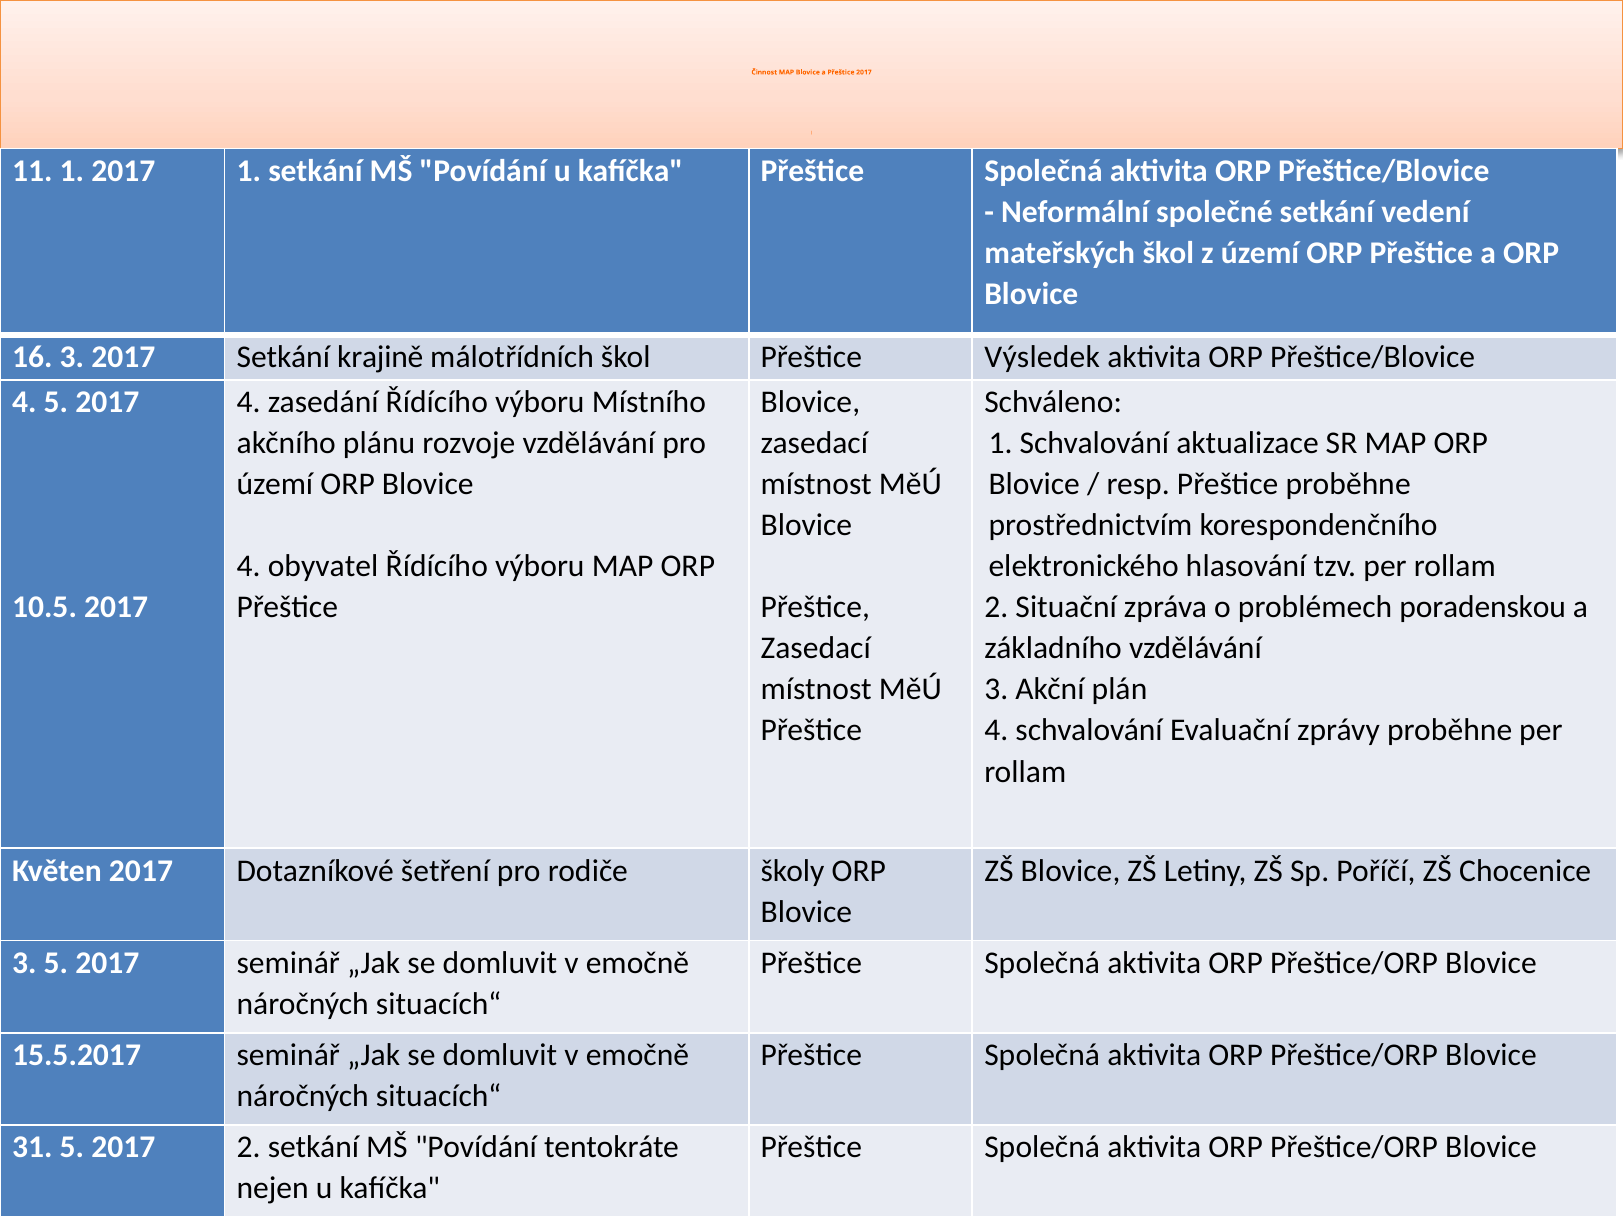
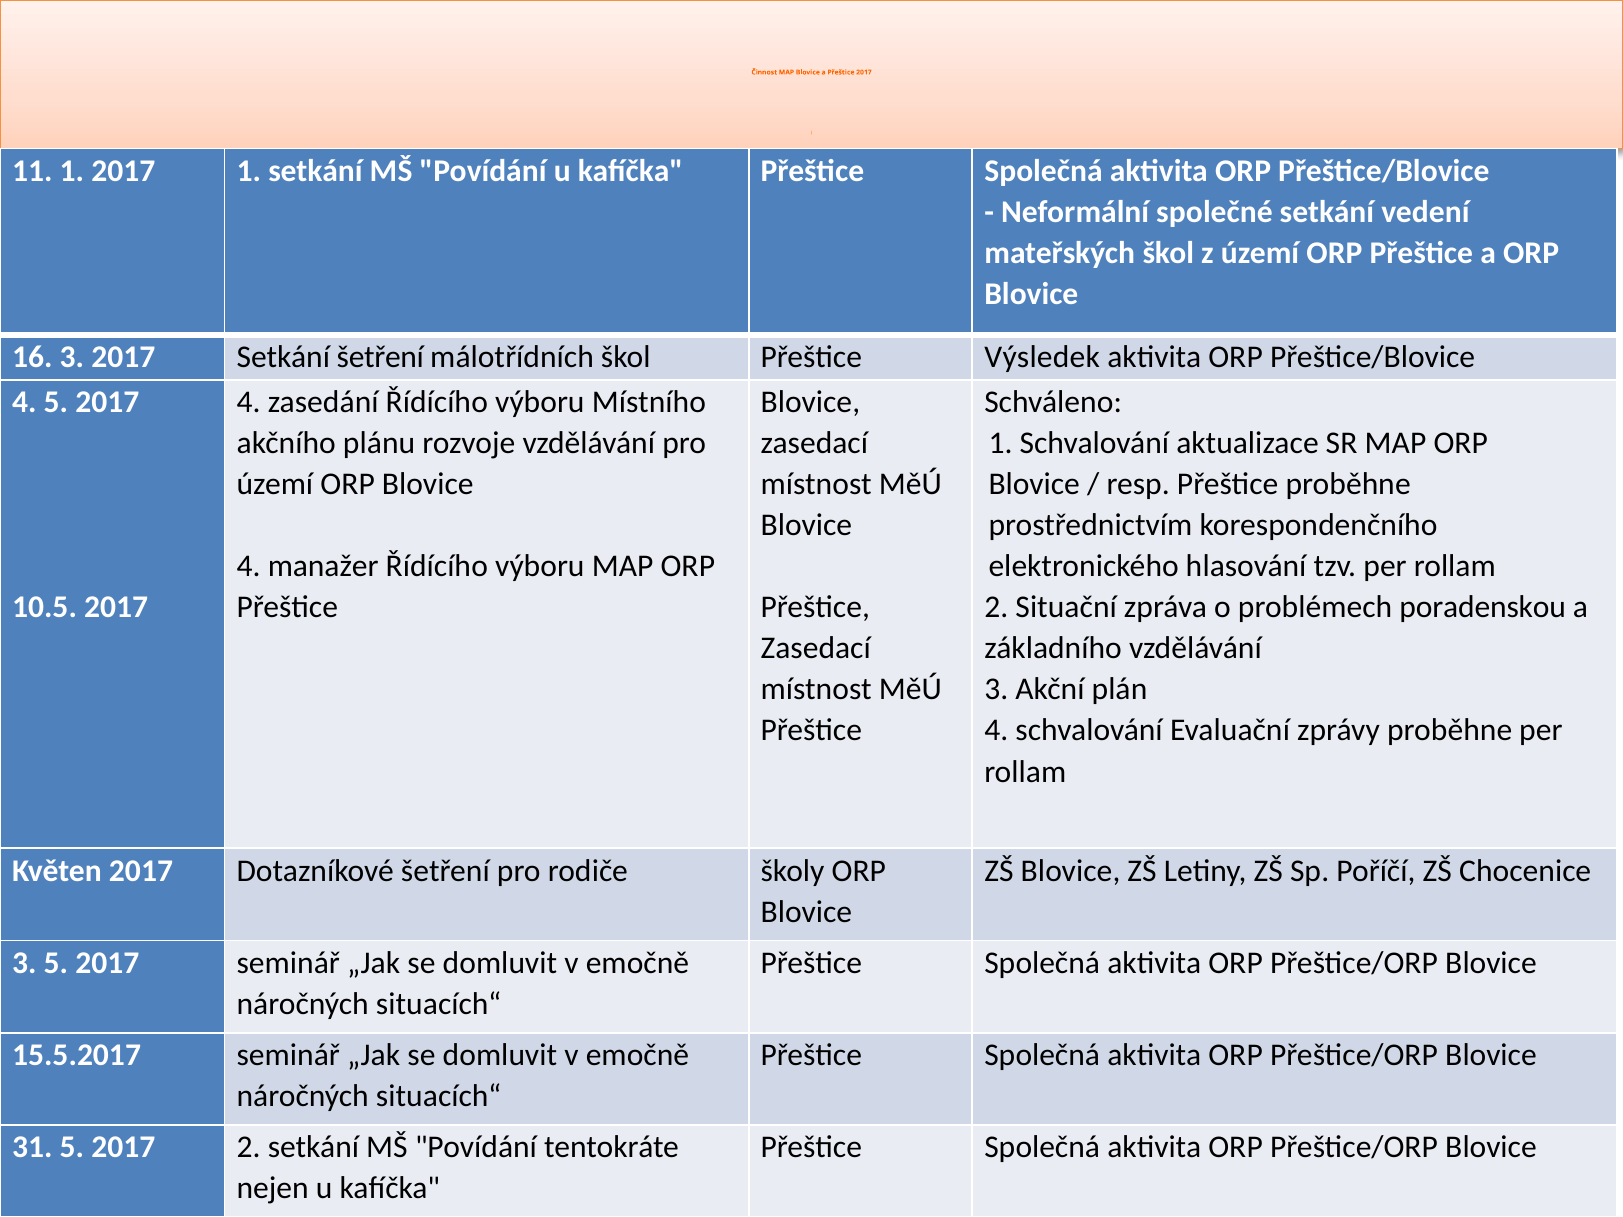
Setkání krajině: krajině -> šetření
obyvatel: obyvatel -> manažer
